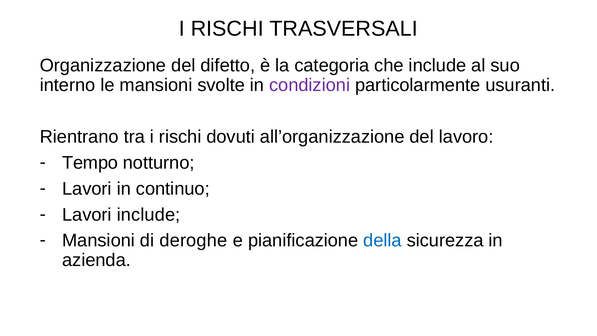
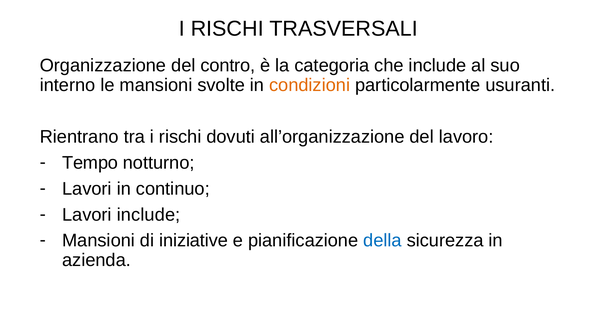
difetto: difetto -> contro
condizioni colour: purple -> orange
deroghe: deroghe -> iniziative
